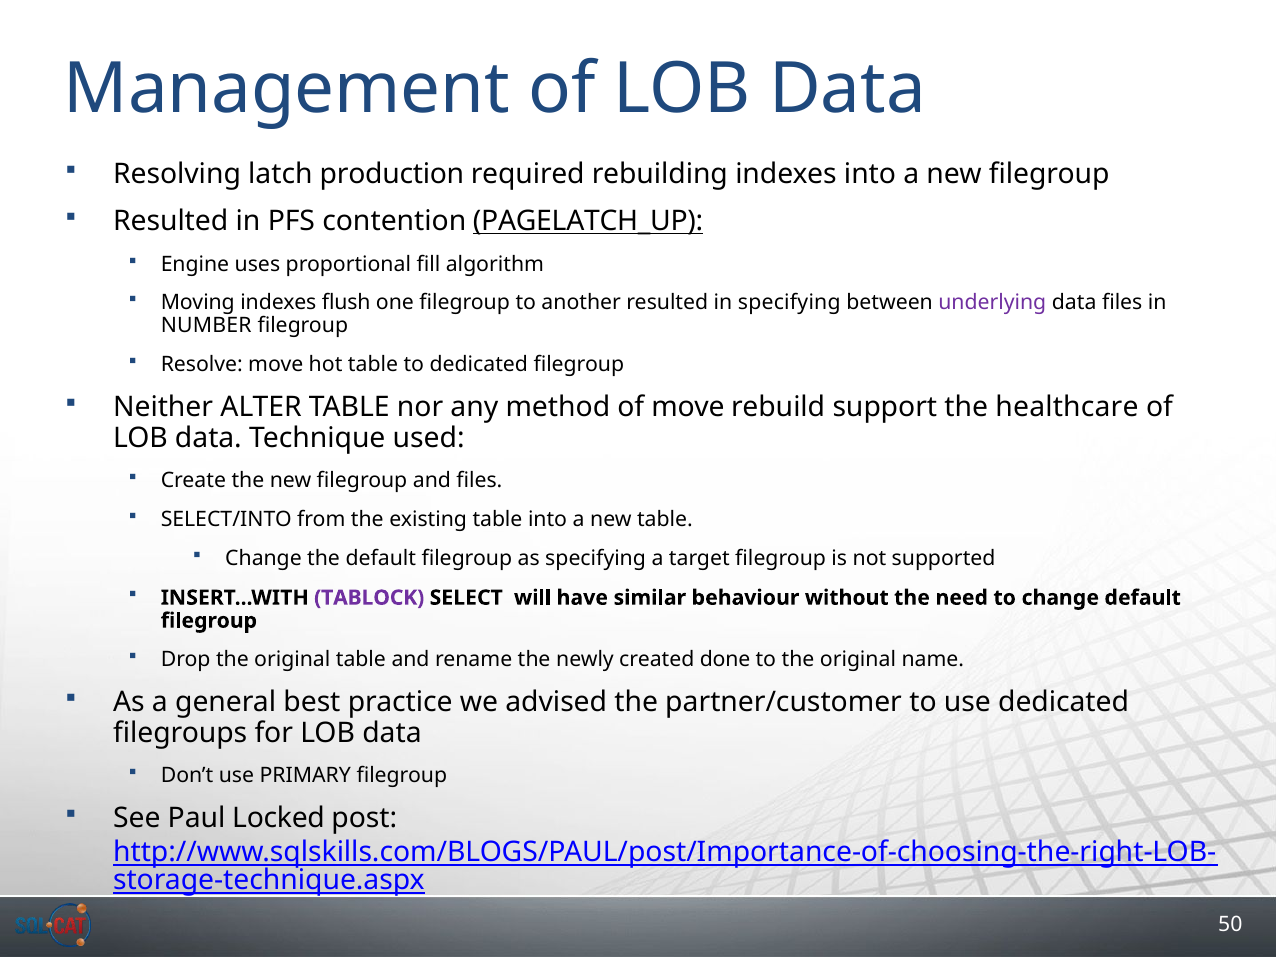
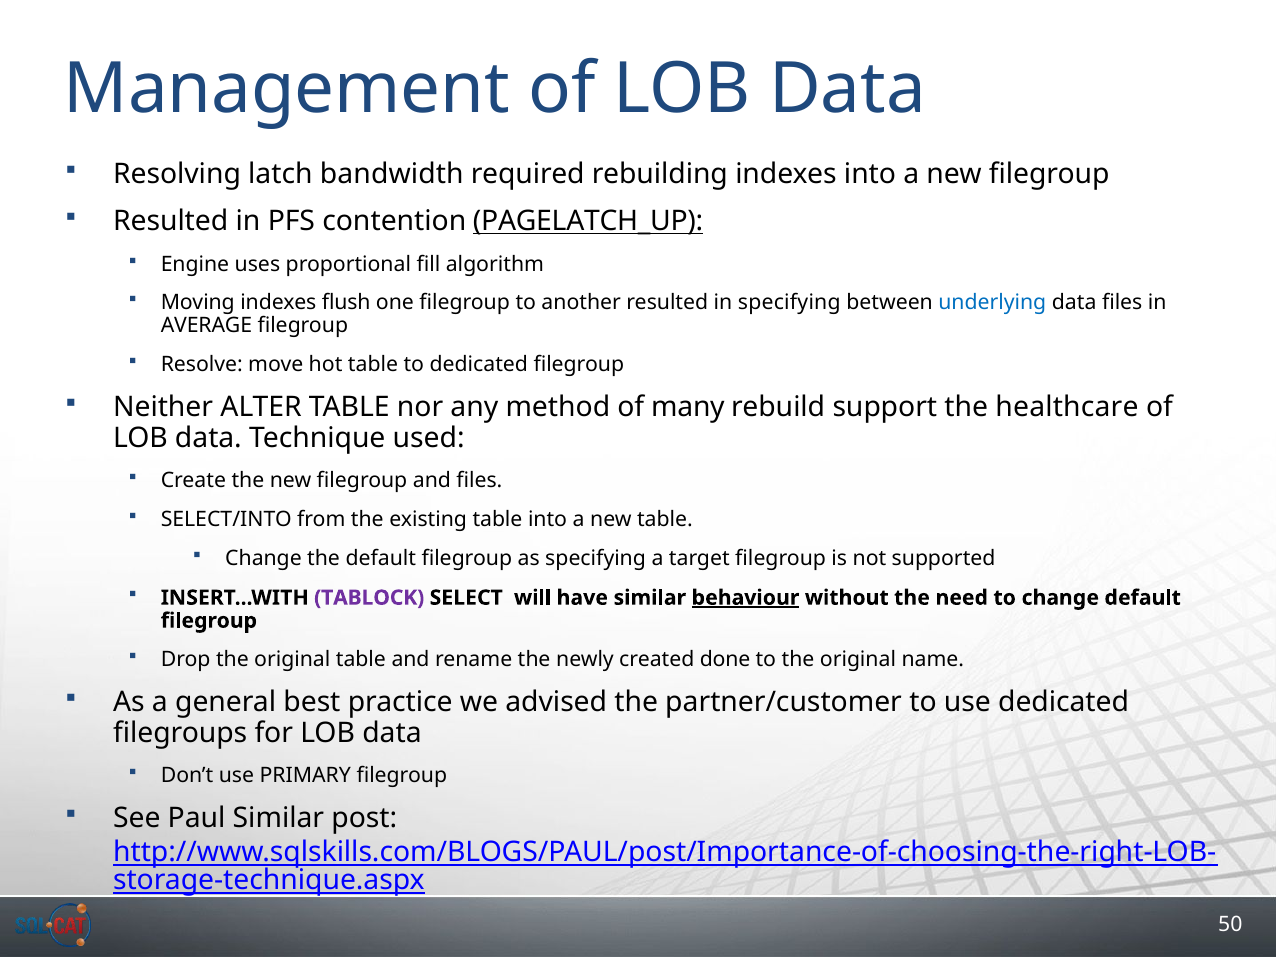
production: production -> bandwidth
underlying colour: purple -> blue
NUMBER: NUMBER -> AVERAGE
of move: move -> many
behaviour underline: none -> present
Paul Locked: Locked -> Similar
